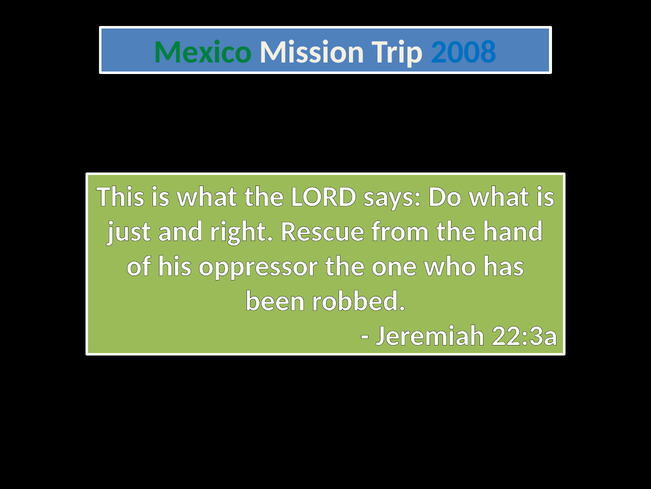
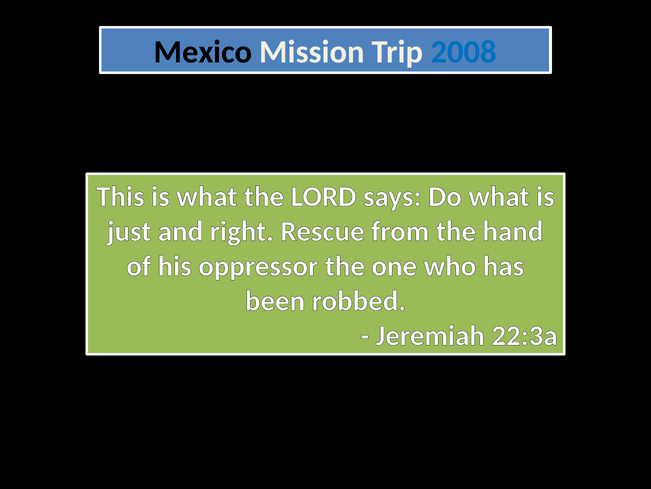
Mexico colour: green -> black
